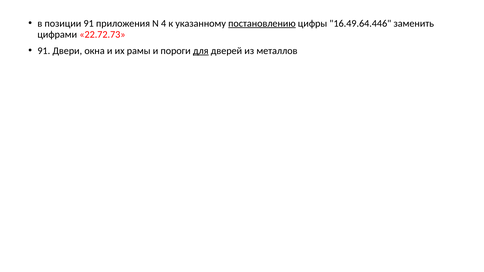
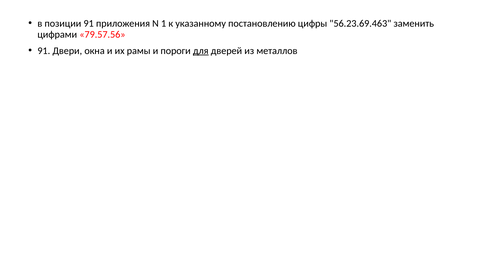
4: 4 -> 1
постановлению underline: present -> none
16.49.64.446: 16.49.64.446 -> 56.23.69.463
22.72.73: 22.72.73 -> 79.57.56
